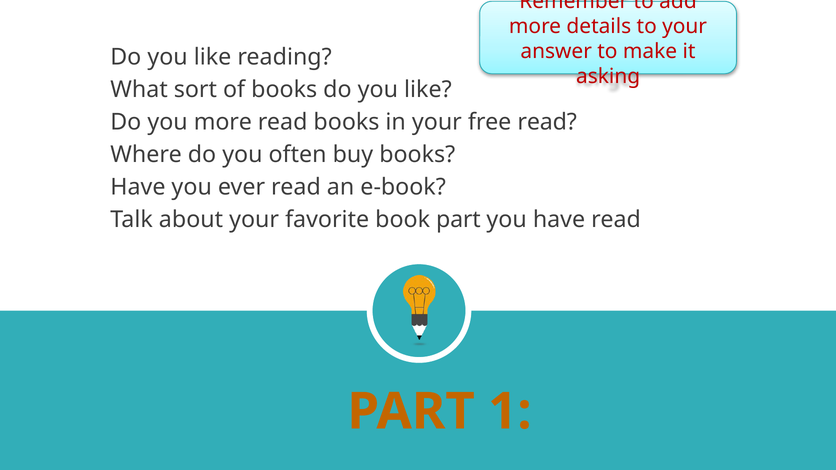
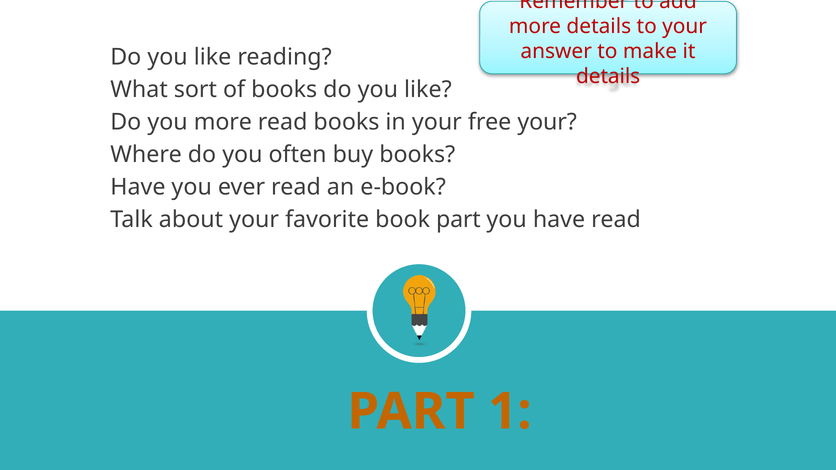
asking at (608, 77): asking -> details
free read: read -> your
